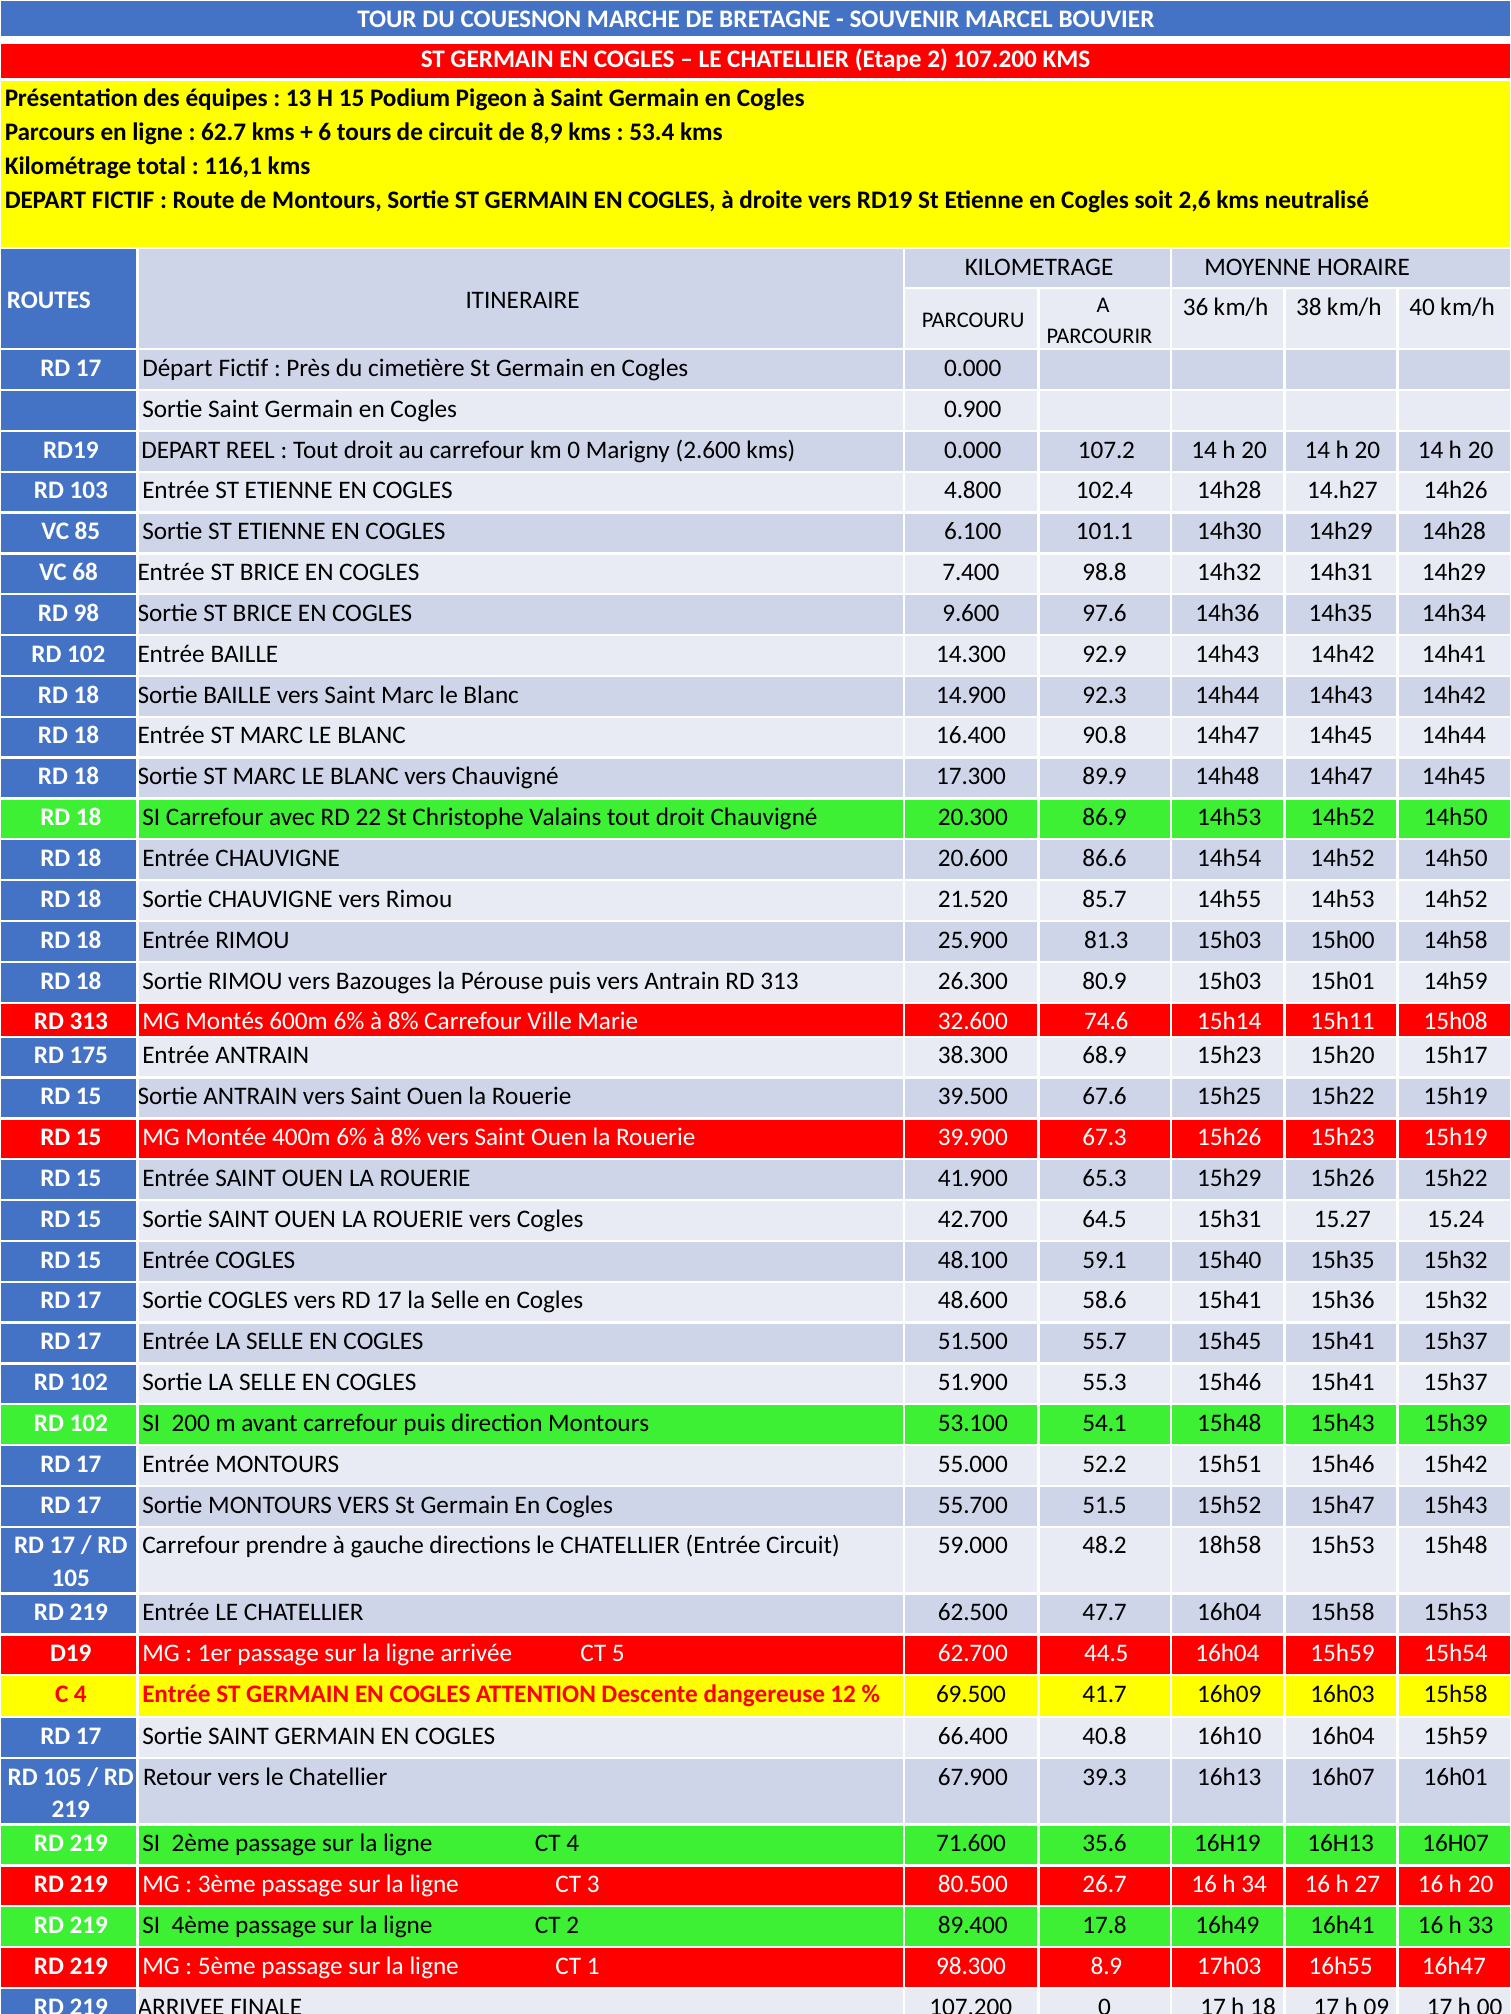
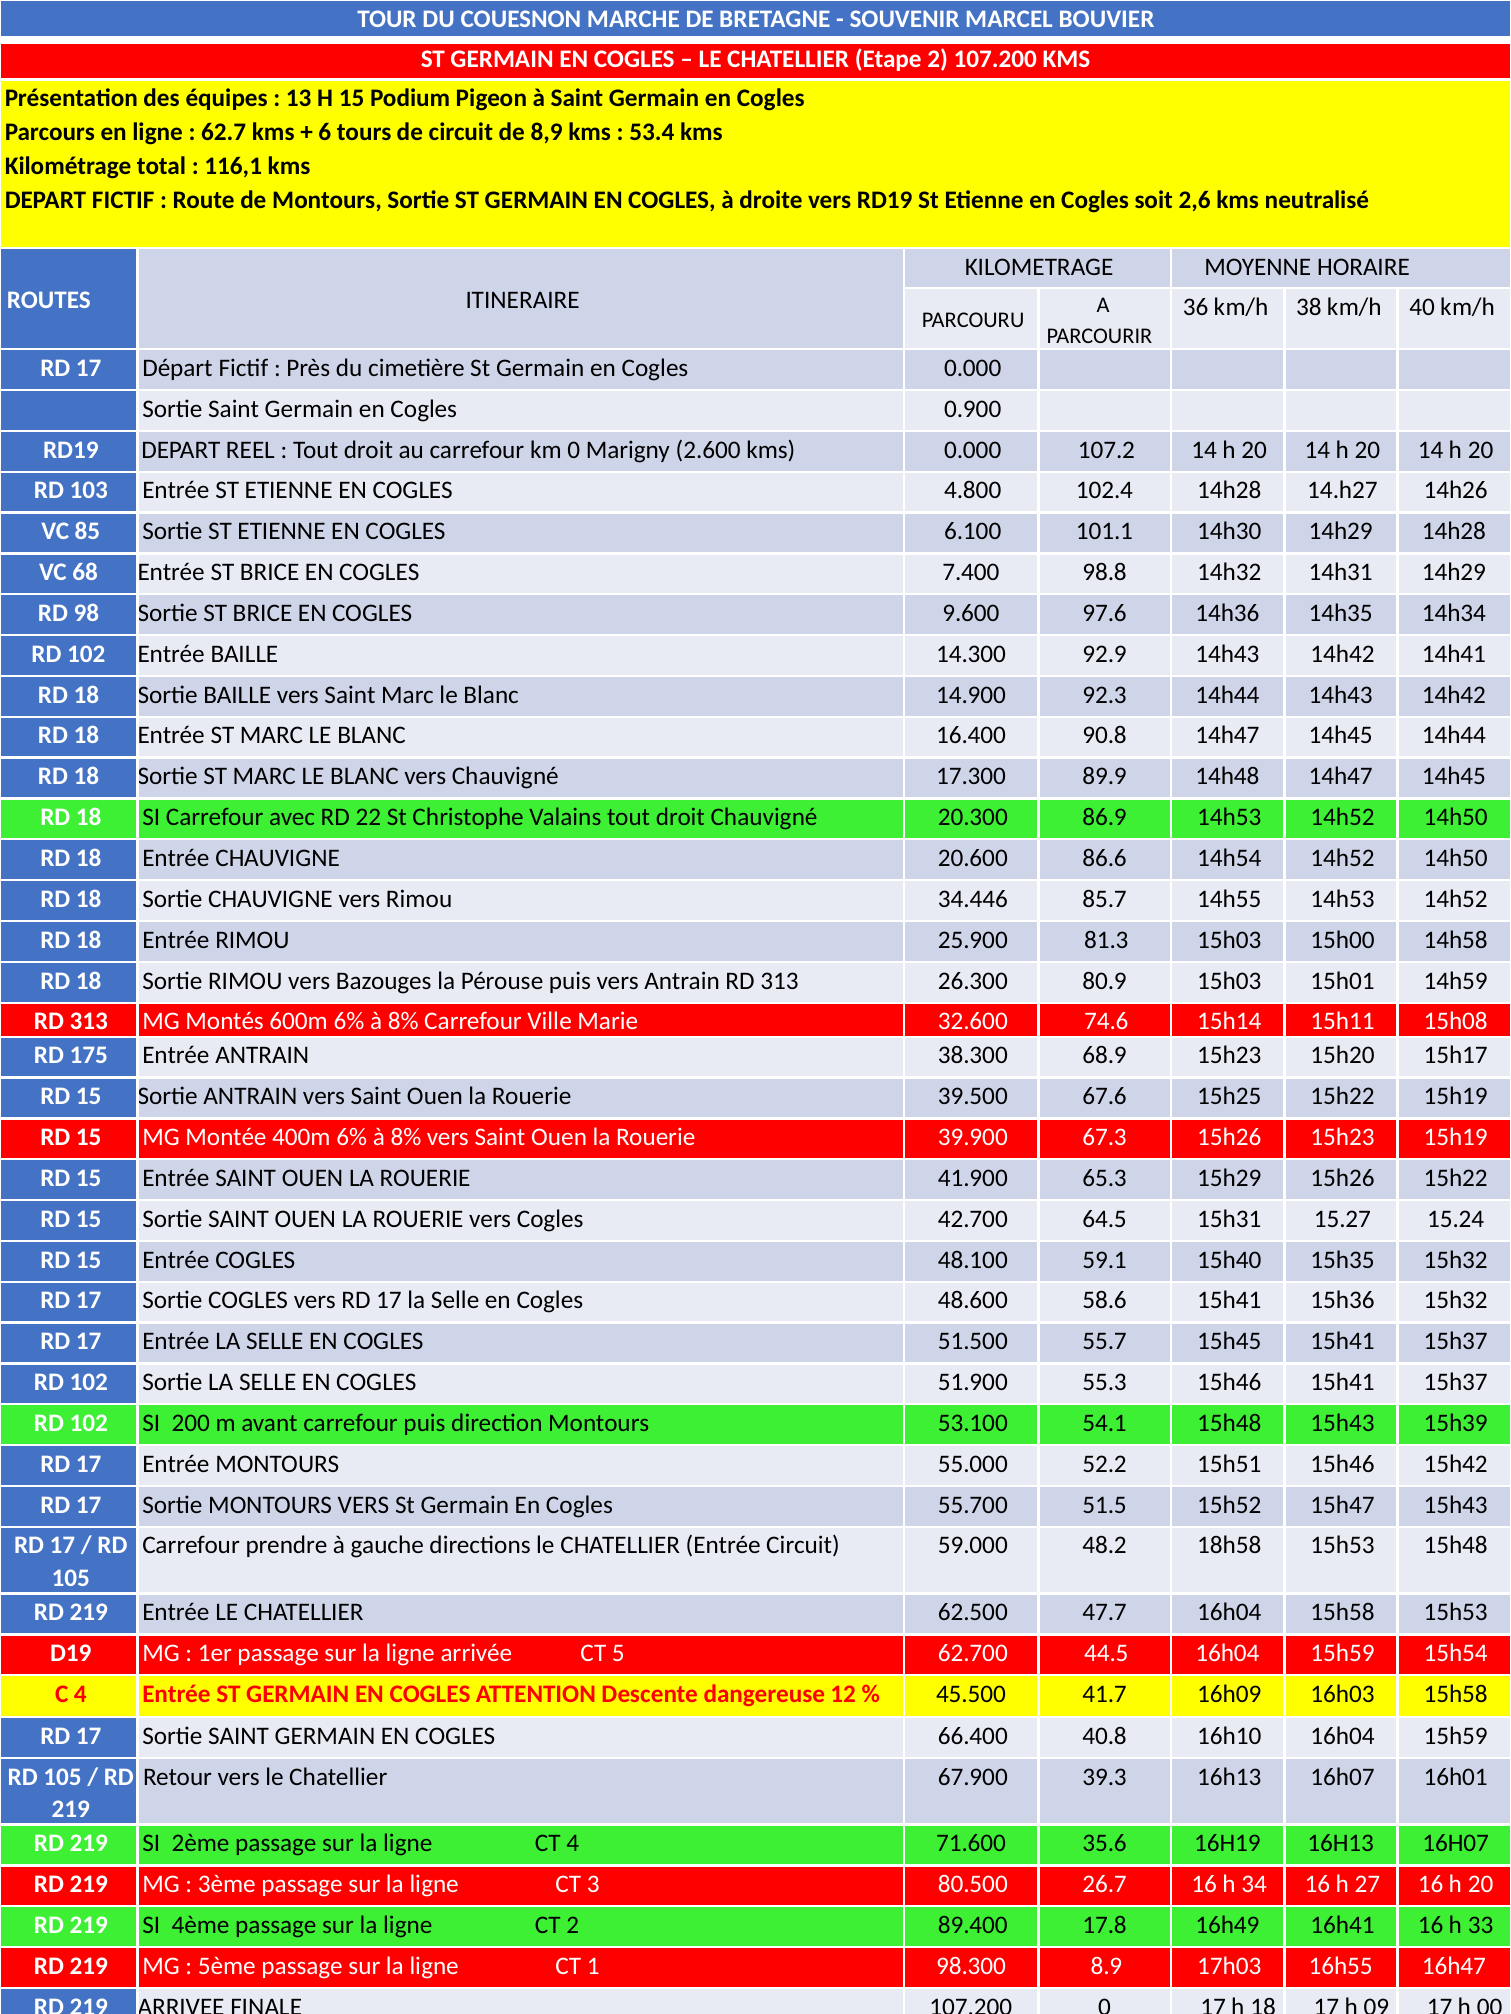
21.520: 21.520 -> 34.446
69.500: 69.500 -> 45.500
